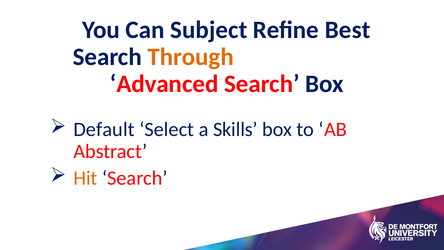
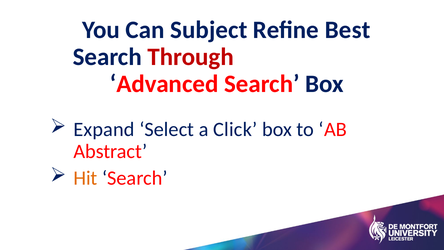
Through colour: orange -> red
Default: Default -> Expand
Skills: Skills -> Click
